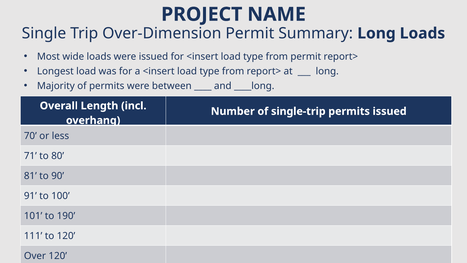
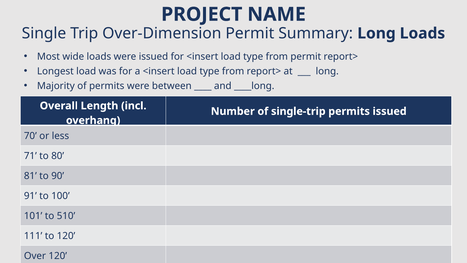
190: 190 -> 510
